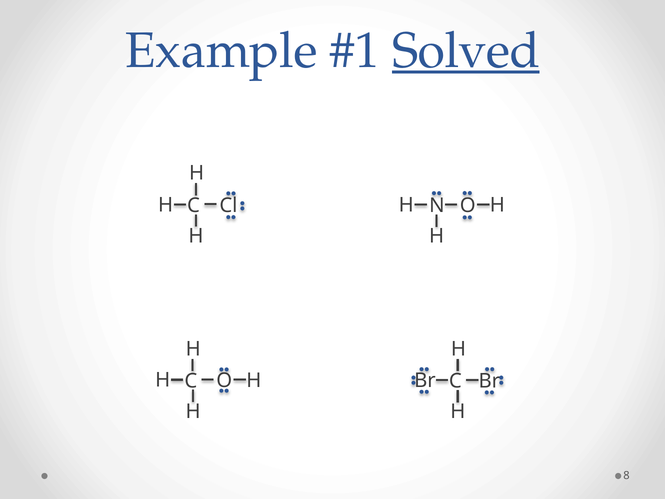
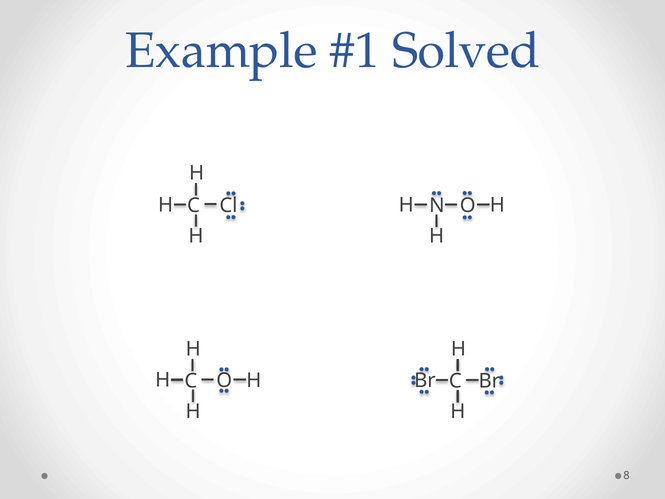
Solved underline: present -> none
